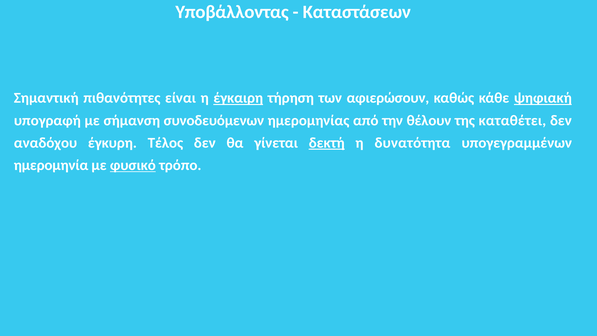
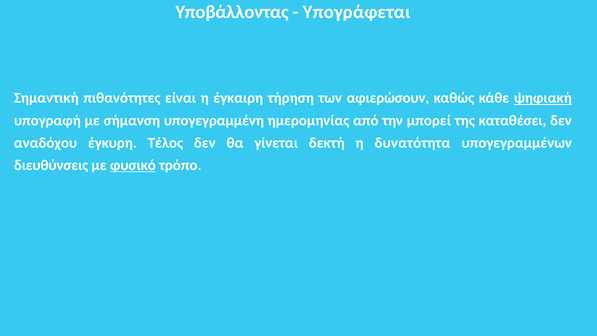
Καταστάσεων: Καταστάσεων -> Υπογράφεται
έγκαιρη underline: present -> none
συνοδευόμενων: συνοδευόμενων -> υπογεγραμμένη
θέλουν: θέλουν -> μπορεί
καταθέτει: καταθέτει -> καταθέσει
δεκτή underline: present -> none
ημερομηνία: ημερομηνία -> διευθύνσεις
